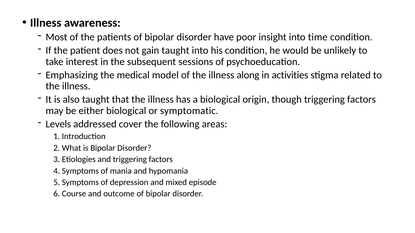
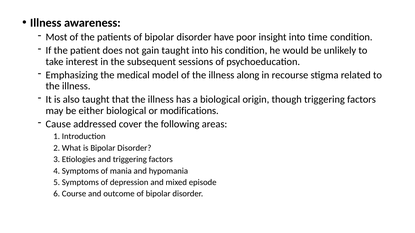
activities: activities -> recourse
symptomatic: symptomatic -> modifications
Levels: Levels -> Cause
